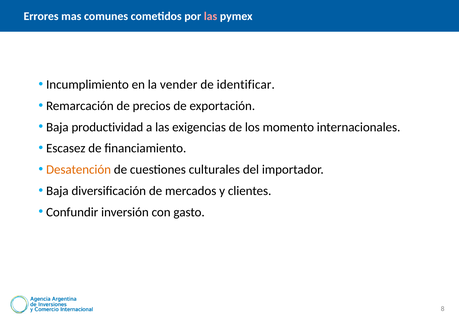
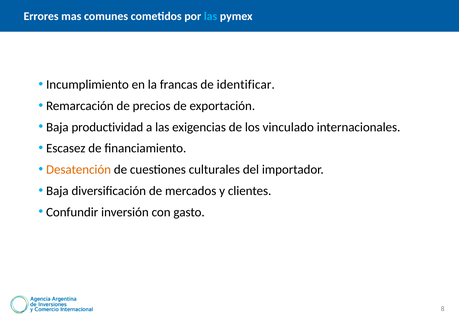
las at (211, 16) colour: pink -> light blue
vender: vender -> francas
momento: momento -> vinculado
